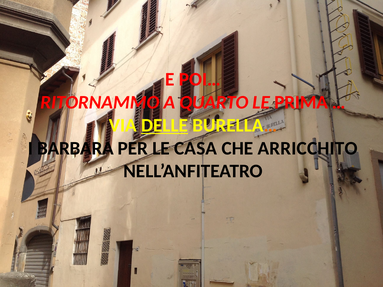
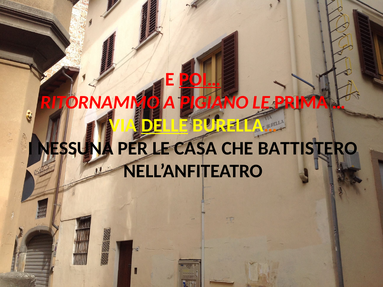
POI… underline: none -> present
QUARTO: QUARTO -> PIGIANO
BARBARA: BARBARA -> NESSUNA
ARRICCHITO: ARRICCHITO -> BATTISTERO
